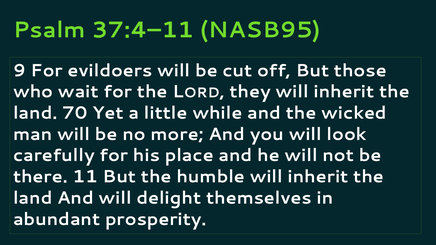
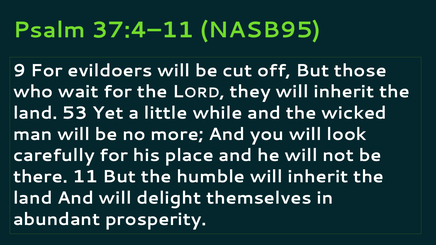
70: 70 -> 53
